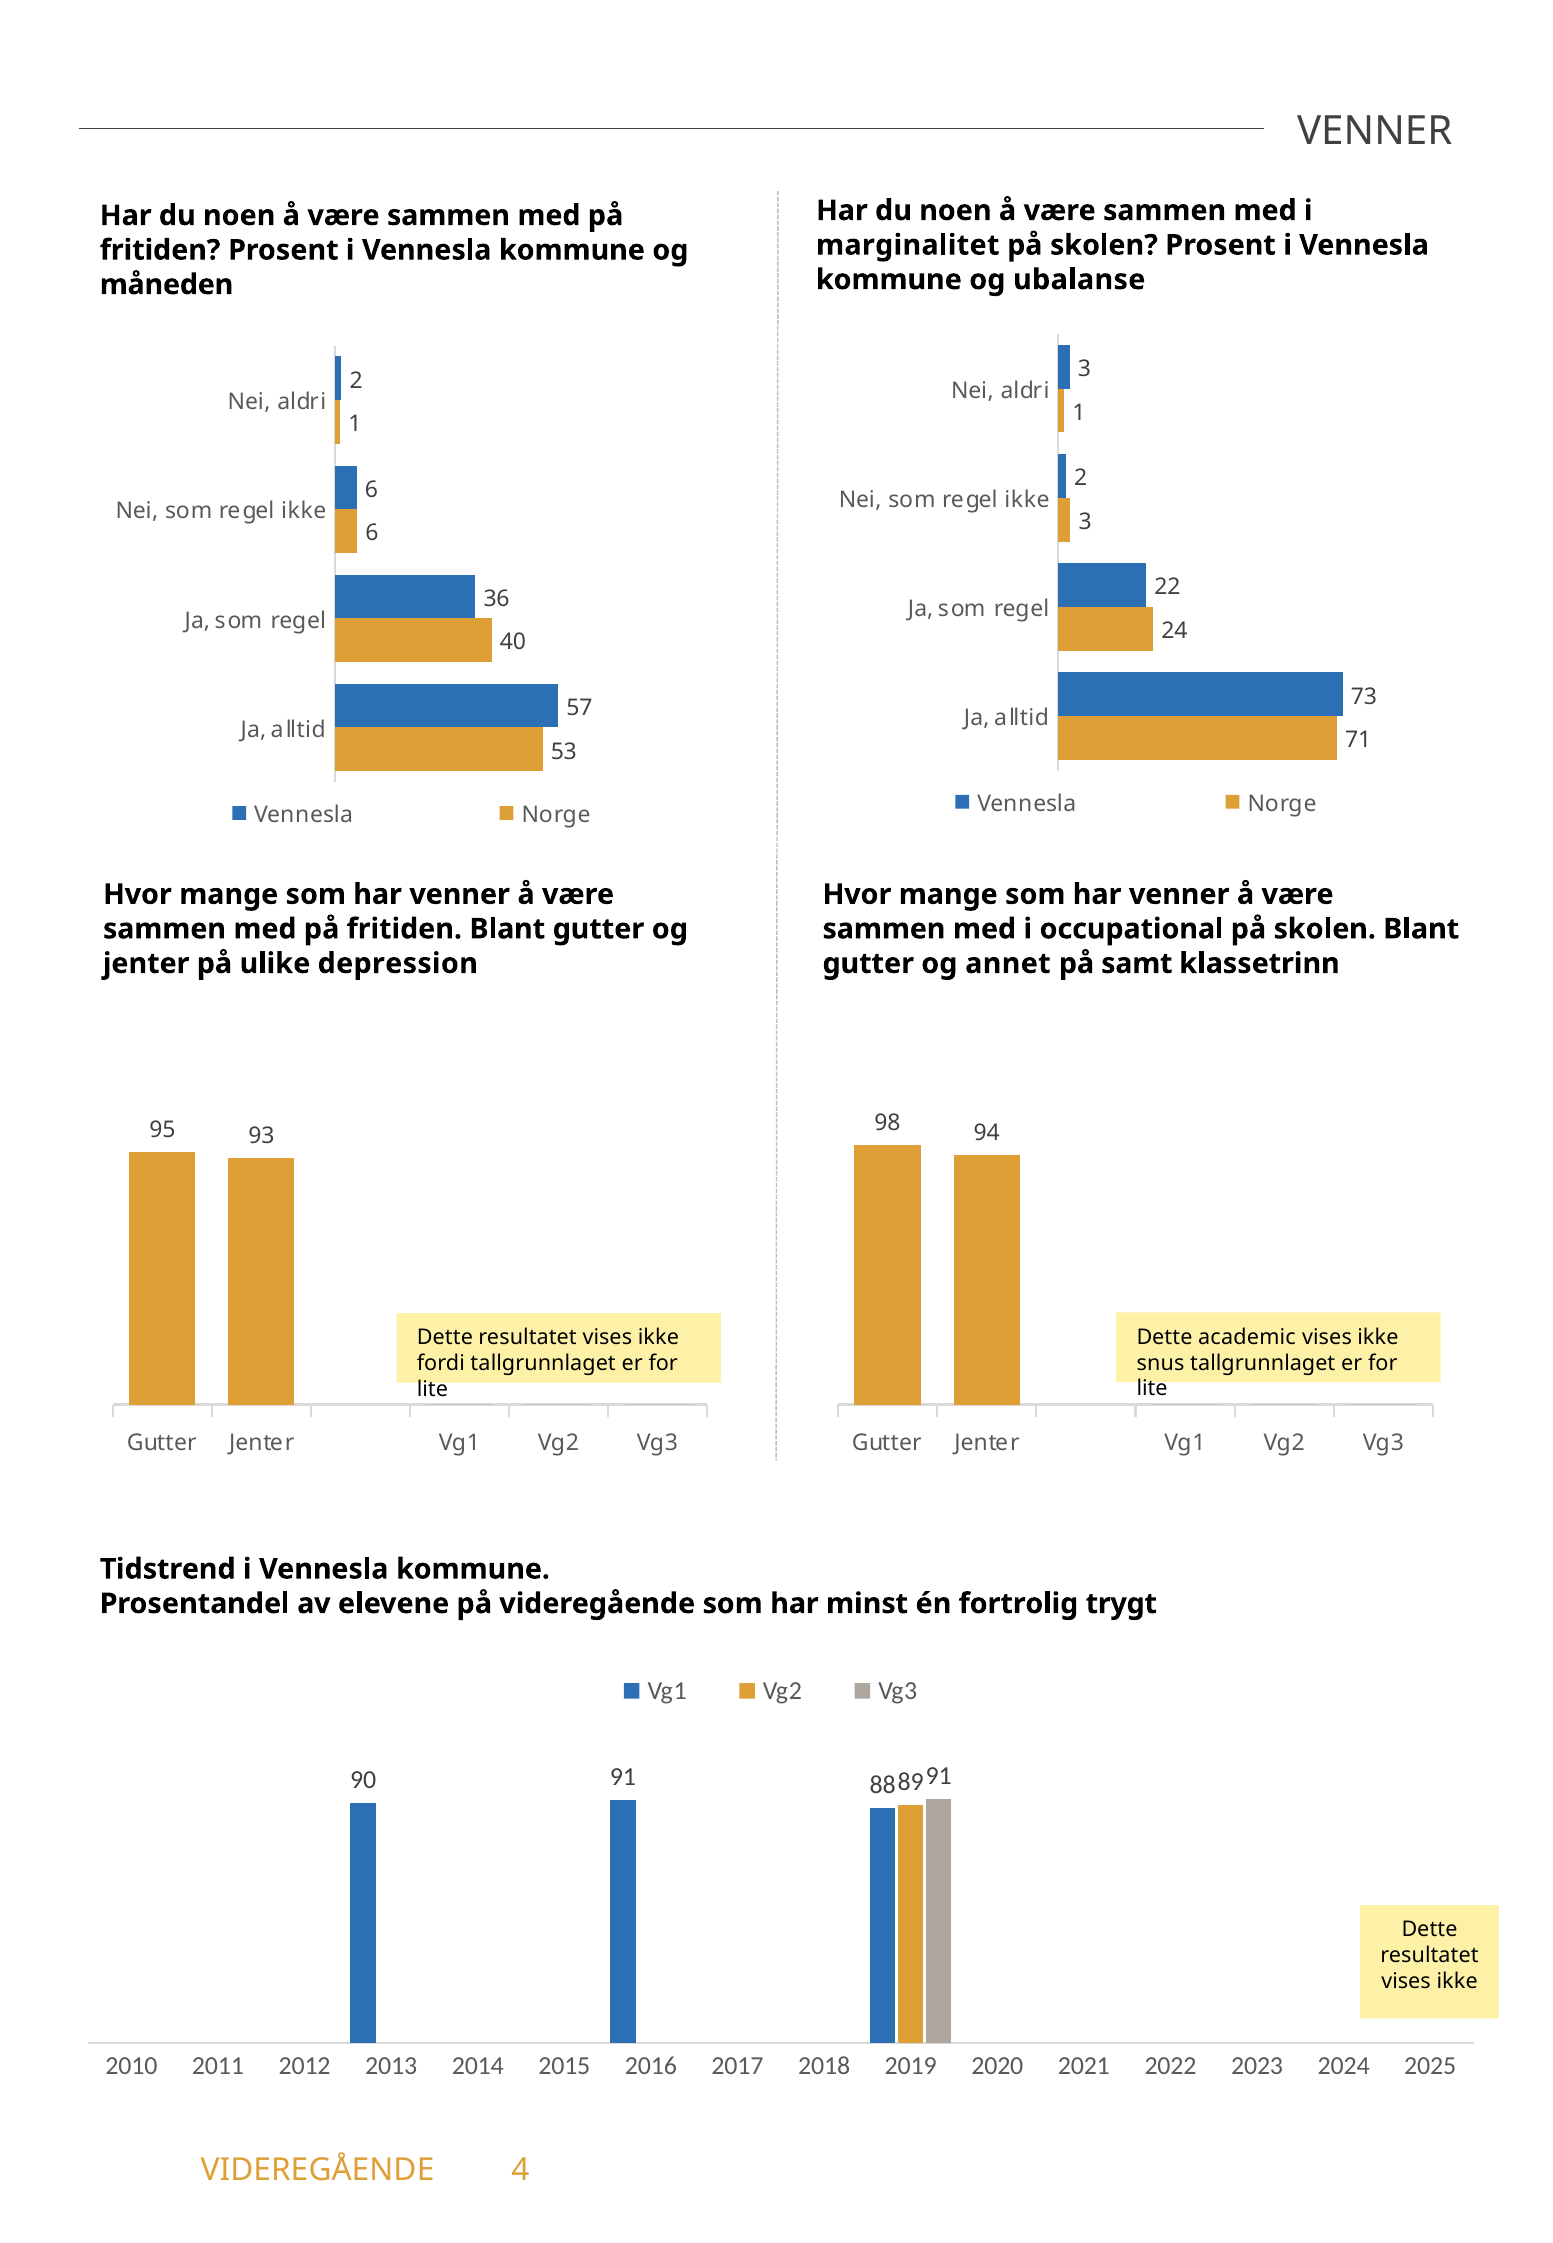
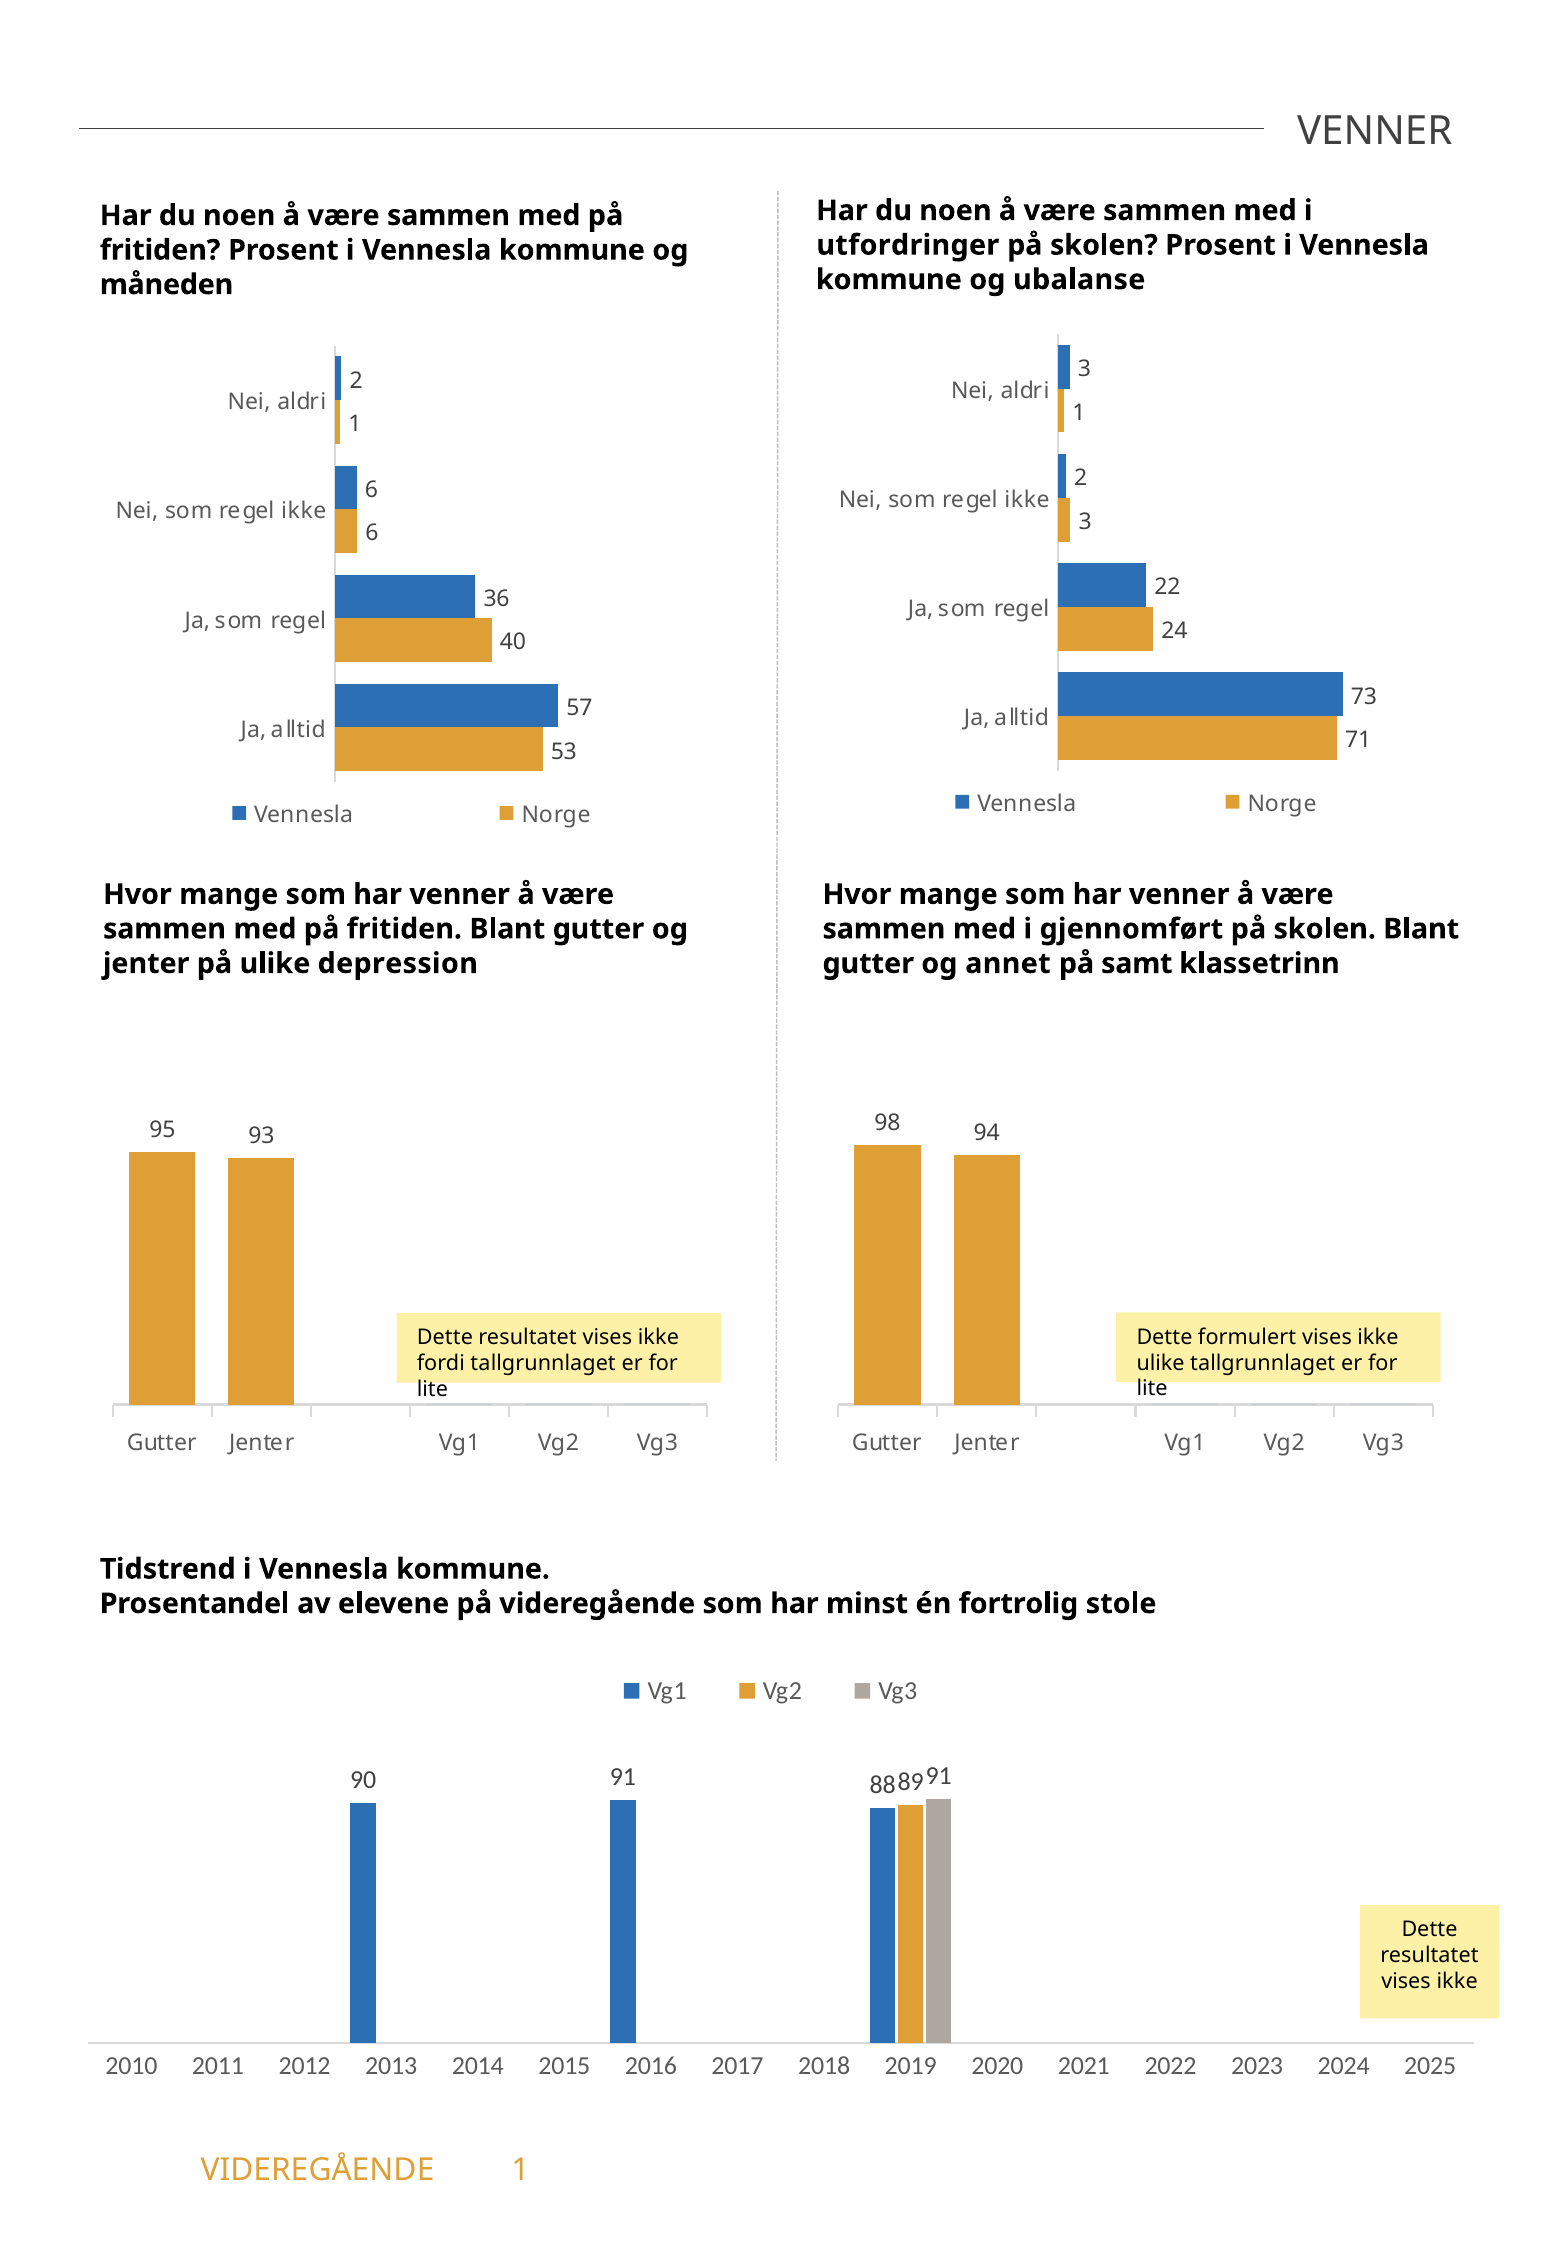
marginalitet: marginalitet -> utfordringer
occupational: occupational -> gjennomført
academic: academic -> formulert
snus at (1160, 1363): snus -> ulike
trygt: trygt -> stole
VIDEREGÅENDE 4: 4 -> 1
